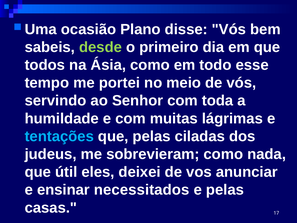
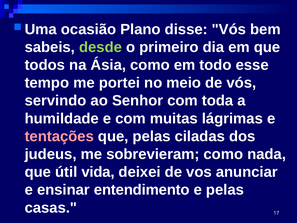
tentações colour: light blue -> pink
eles: eles -> vida
necessitados: necessitados -> entendimento
